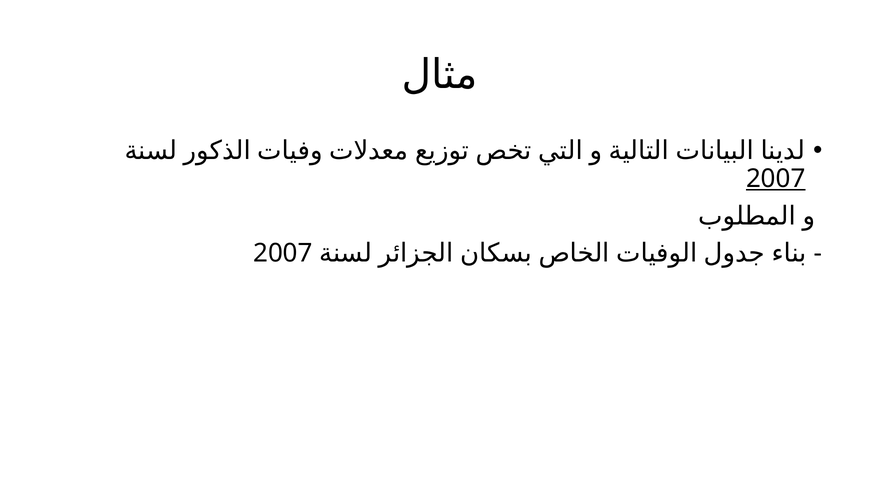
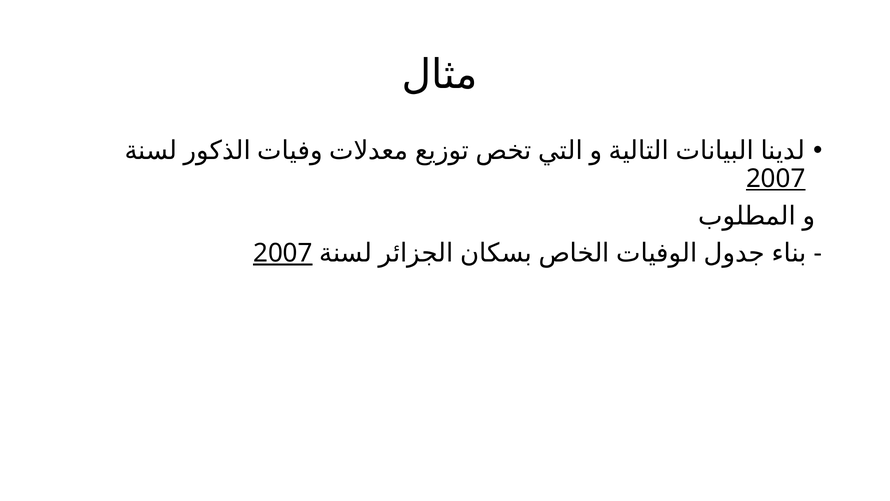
2007 at (283, 253) underline: none -> present
